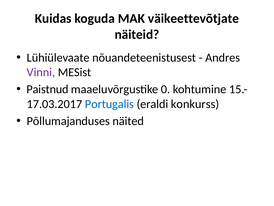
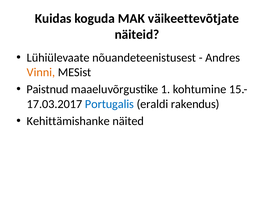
Vinni colour: purple -> orange
0: 0 -> 1
konkurss: konkurss -> rakendus
Põllumajanduses: Põllumajanduses -> Kehittämishanke
